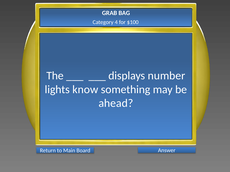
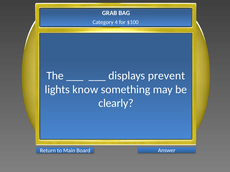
number: number -> prevent
ahead: ahead -> clearly
